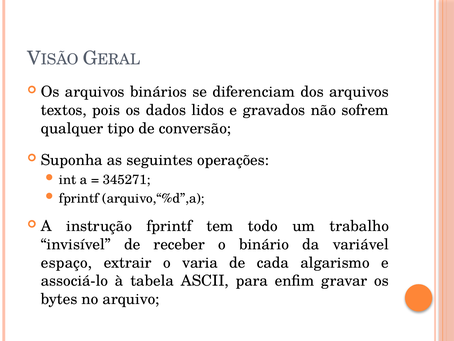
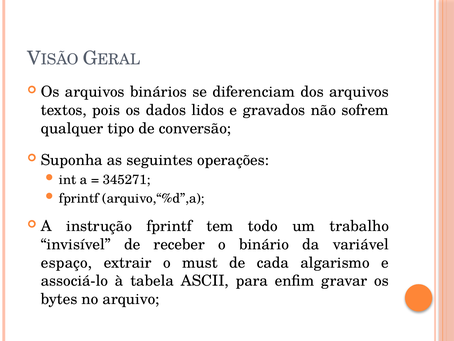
varia: varia -> must
